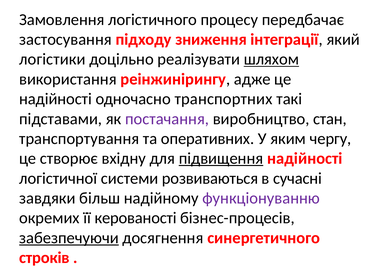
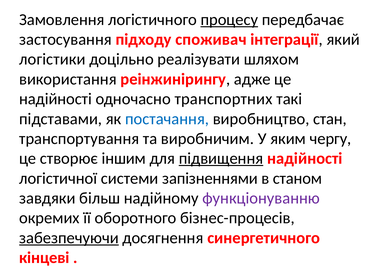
процесу underline: none -> present
зниження: зниження -> споживач
шляхом underline: present -> none
постачання colour: purple -> blue
оперативних: оперативних -> виробничим
вхідну: вхідну -> іншим
розвиваються: розвиваються -> запізненнями
сучасні: сучасні -> станом
керованості: керованості -> оборотного
строків: строків -> кінцеві
